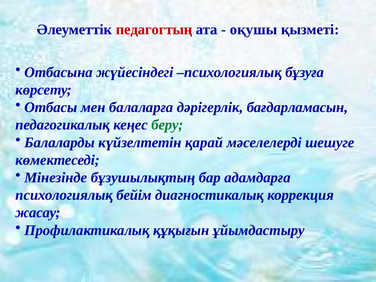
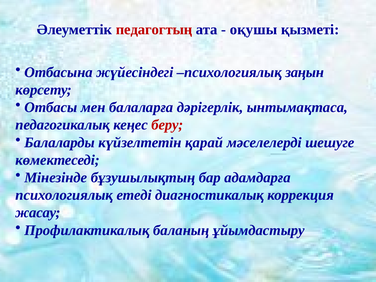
бұзуға: бұзуға -> заңын
бағдарламасын: бағдарламасын -> ынтымақтаса
беру colour: green -> red
бейім: бейім -> етеді
құқығын: құқығын -> баланың
